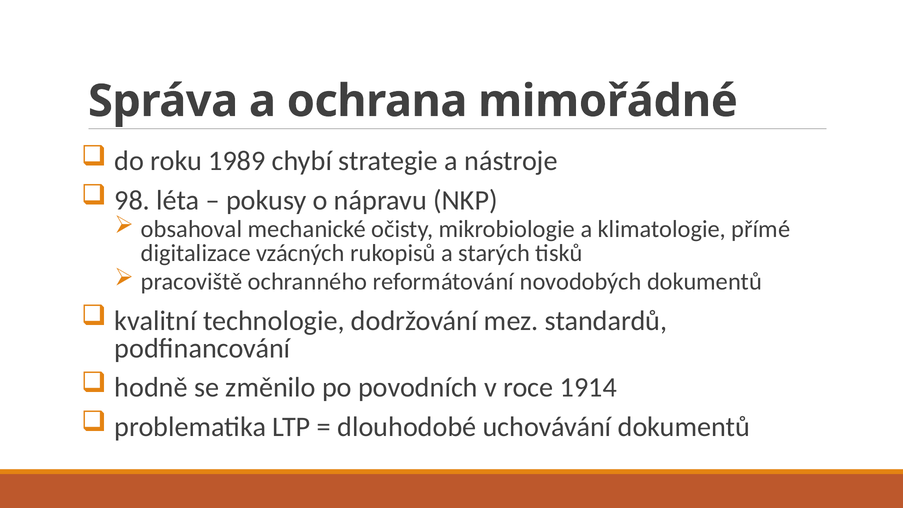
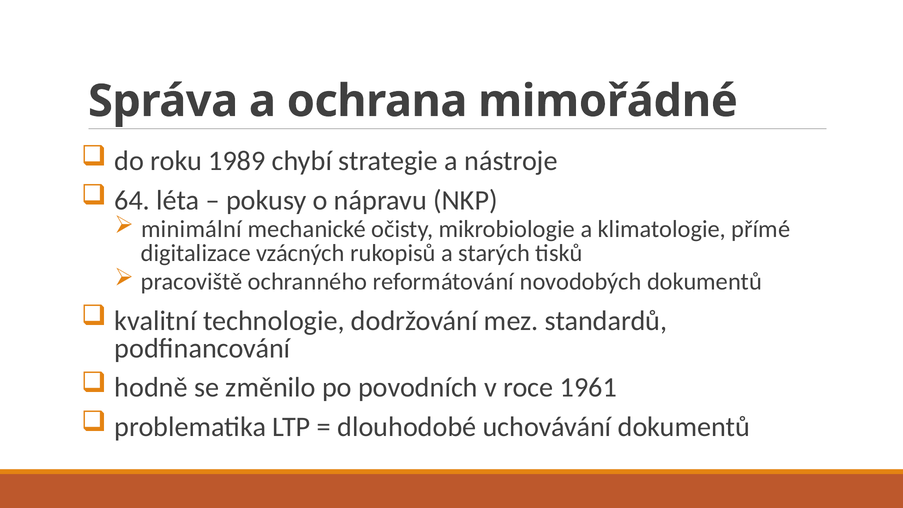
98: 98 -> 64
obsahoval: obsahoval -> minimální
1914: 1914 -> 1961
